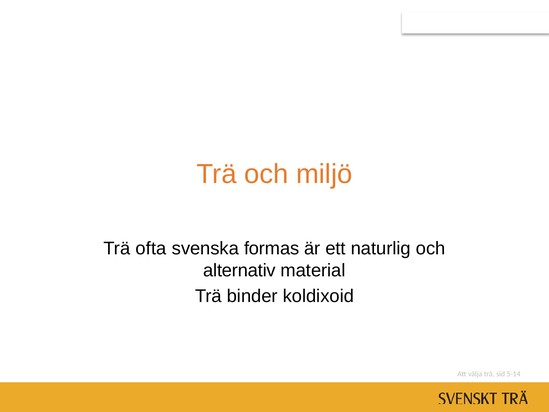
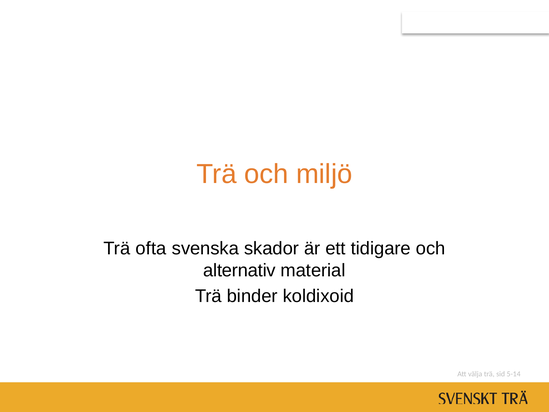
formas: formas -> skador
naturlig: naturlig -> tidigare
